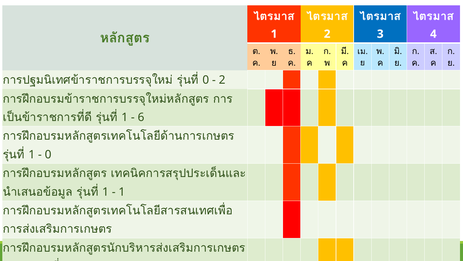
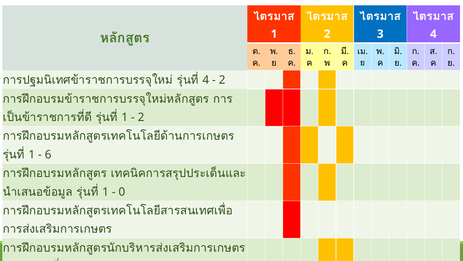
0 at (206, 80): 0 -> 4
6 at (141, 117): 6 -> 2
0 at (48, 154): 0 -> 6
1 at (122, 191): 1 -> 0
